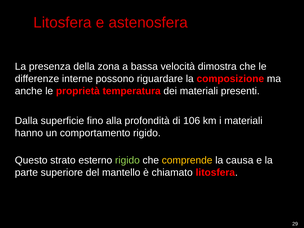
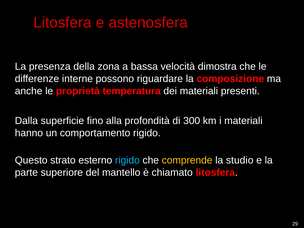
106: 106 -> 300
rigido at (127, 160) colour: light green -> light blue
causa: causa -> studio
